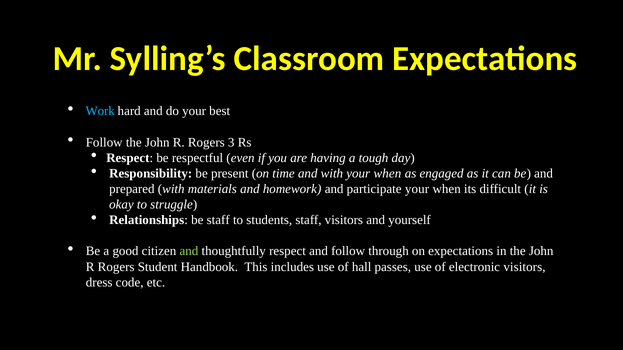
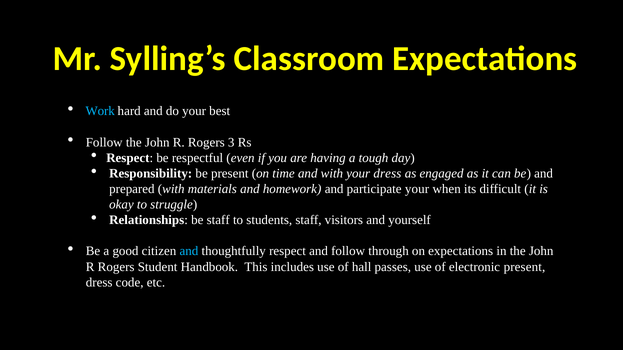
with your when: when -> dress
and at (189, 251) colour: light green -> light blue
electronic visitors: visitors -> present
